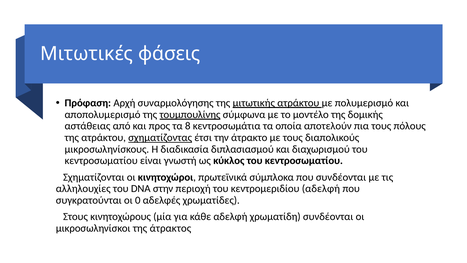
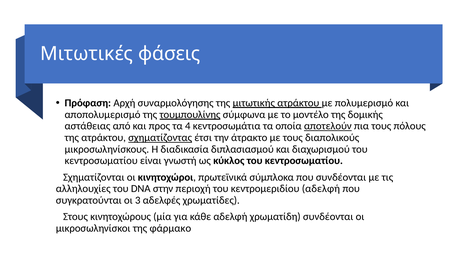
8: 8 -> 4
αποτελούν underline: none -> present
0: 0 -> 3
άτρακτος: άτρακτος -> φάρμακο
